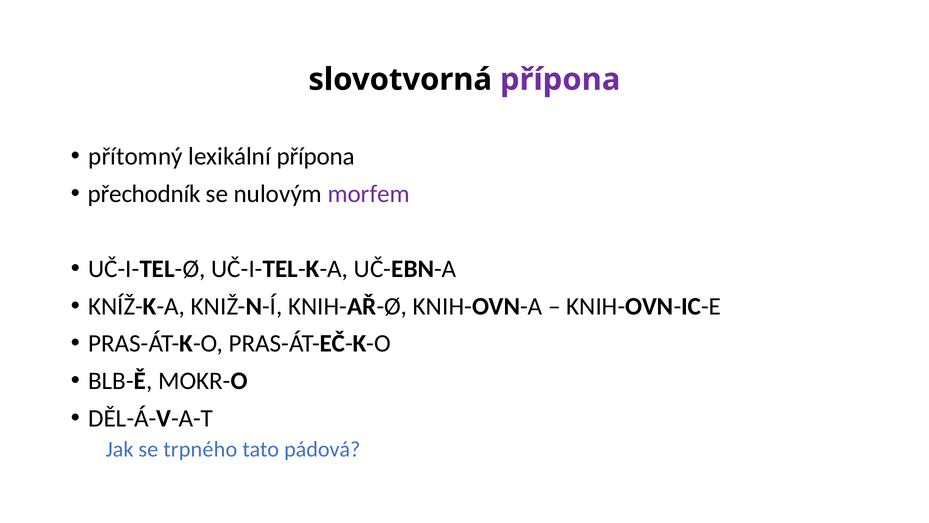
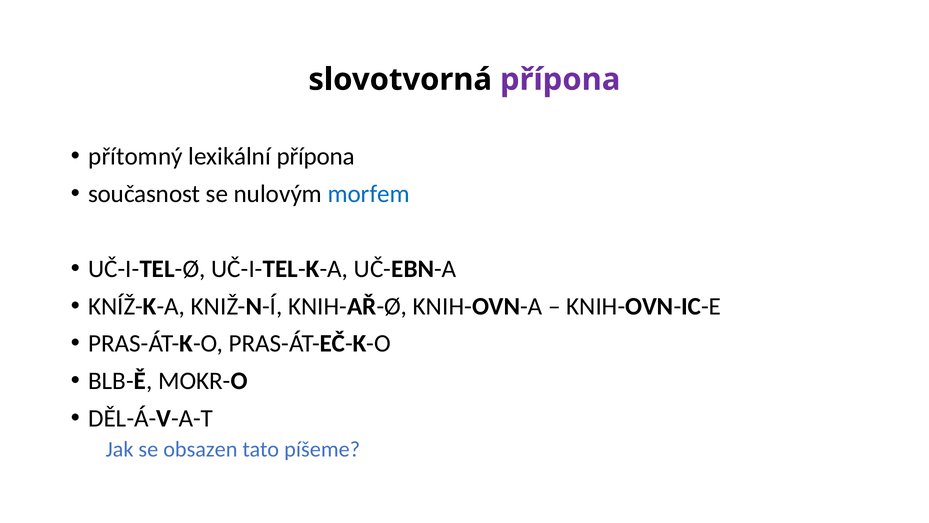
přechodník: přechodník -> současnost
morfem colour: purple -> blue
trpného: trpného -> obsazen
pádová: pádová -> píšeme
